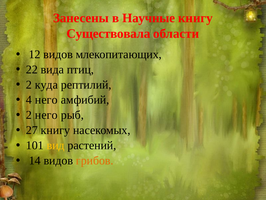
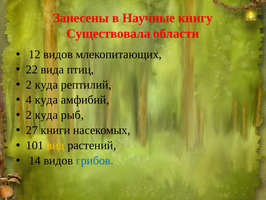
4 него: него -> куда
него at (46, 115): него -> куда
27 книгу: книгу -> книги
грибов colour: orange -> blue
